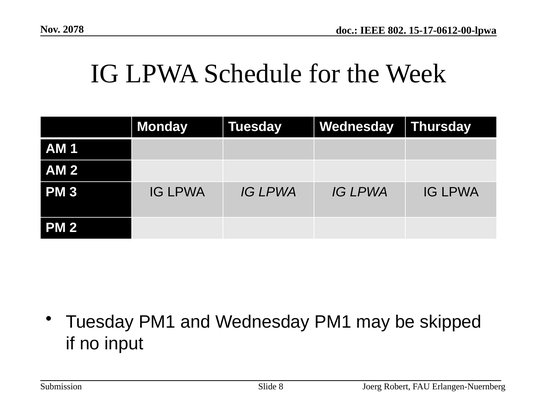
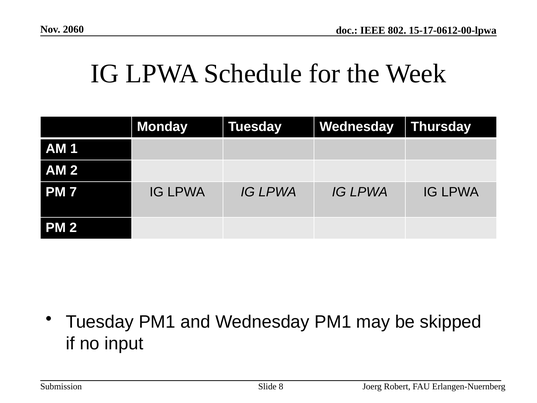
2078: 2078 -> 2060
3: 3 -> 7
